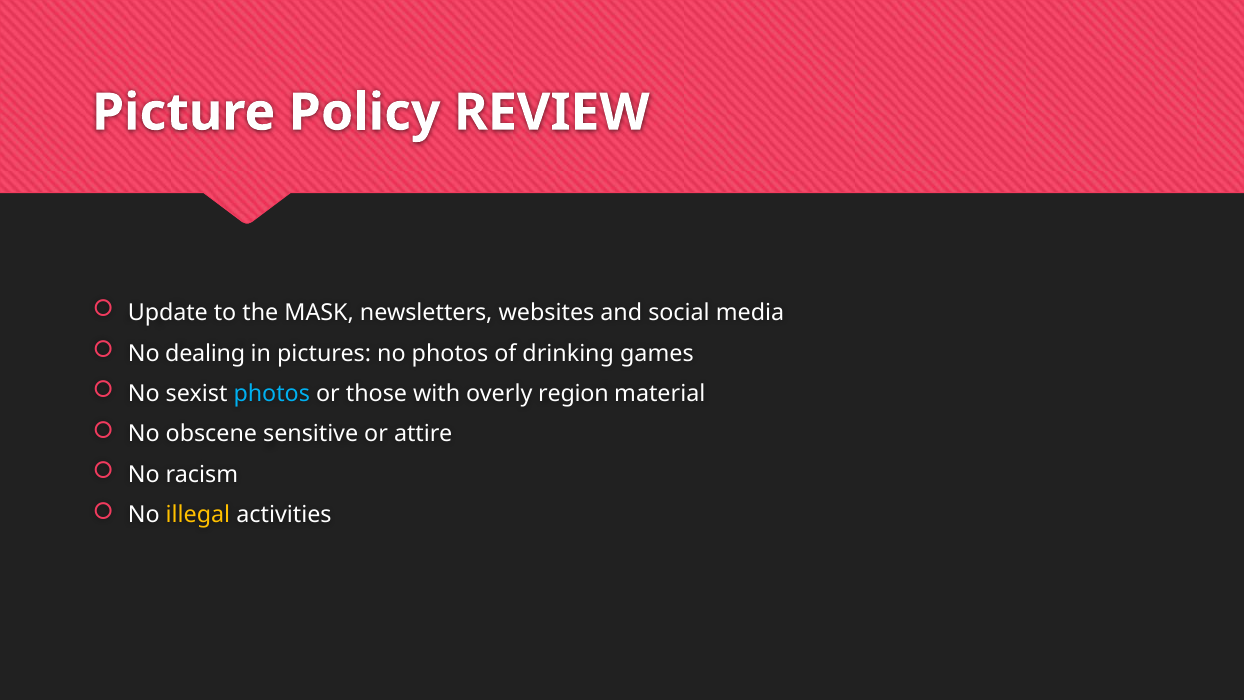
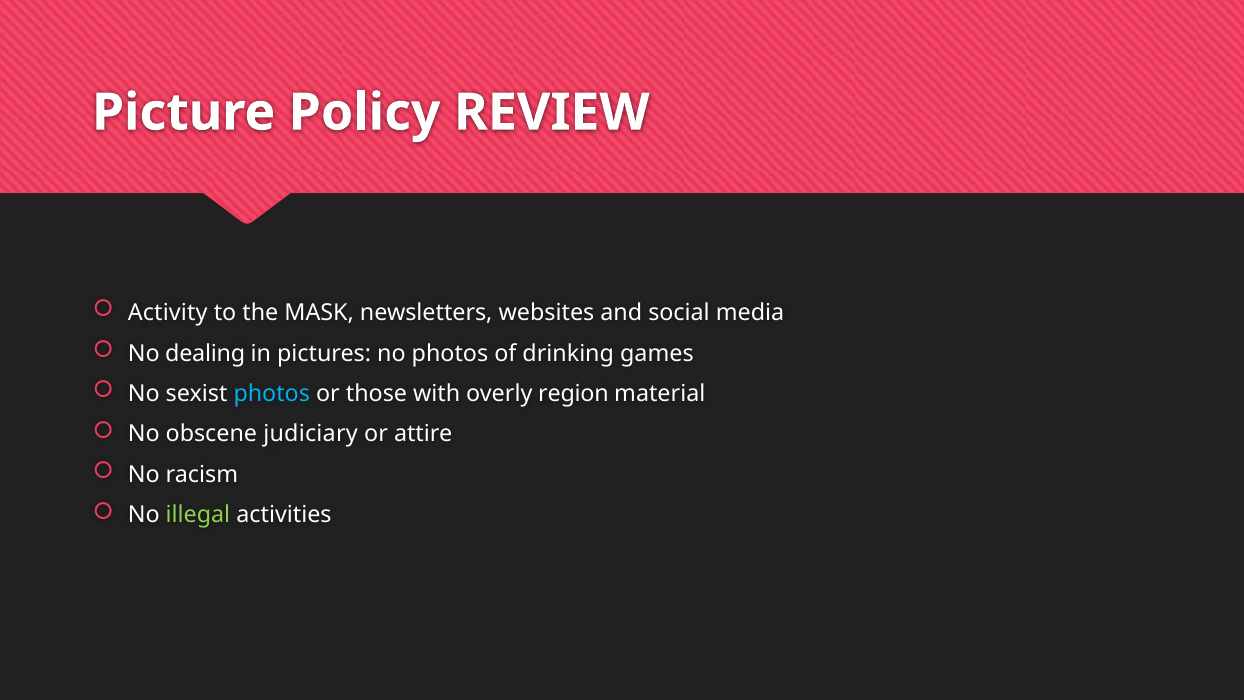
Update: Update -> Activity
sensitive: sensitive -> judiciary
illegal colour: yellow -> light green
